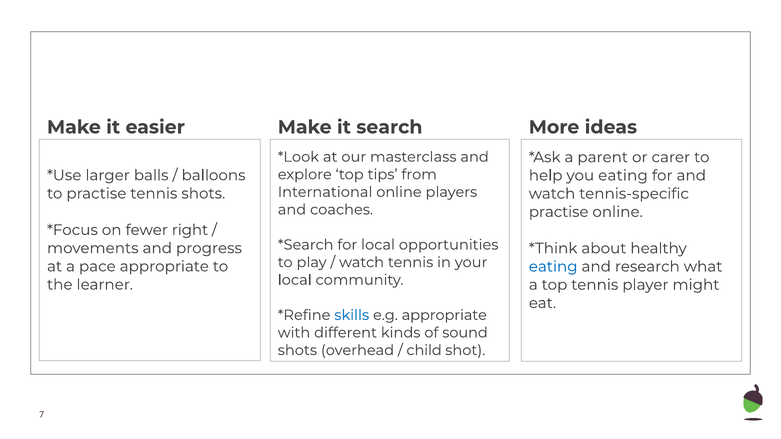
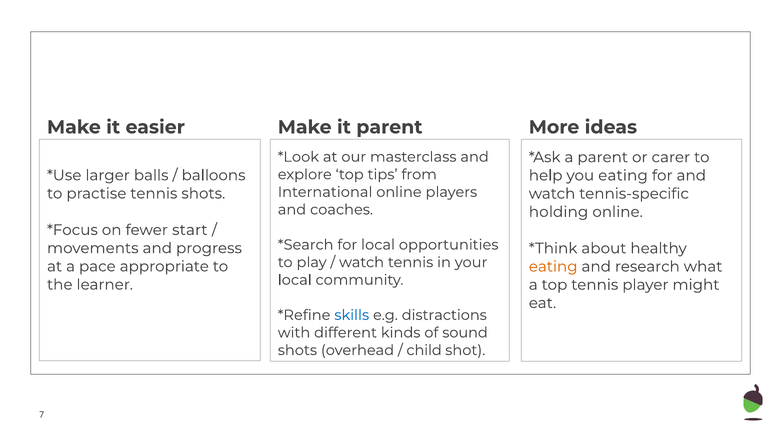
it search: search -> parent
practise at (559, 212): practise -> holding
right: right -> start
eating at (553, 267) colour: blue -> orange
e.g appropriate: appropriate -> distractions
